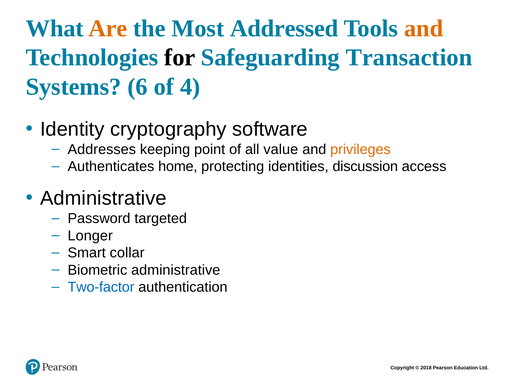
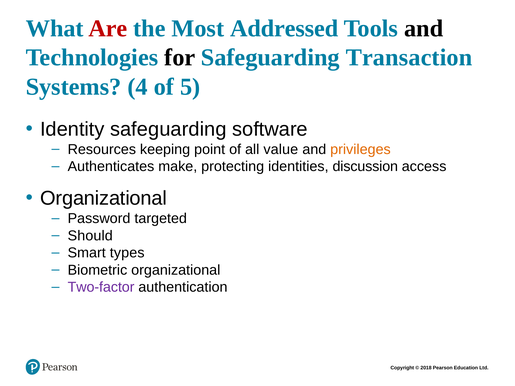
Are colour: orange -> red
and at (424, 28) colour: orange -> black
6: 6 -> 4
4: 4 -> 5
Identity cryptography: cryptography -> safeguarding
Addresses: Addresses -> Resources
home: home -> make
Administrative at (103, 198): Administrative -> Organizational
Longer: Longer -> Should
collar: collar -> types
Biometric administrative: administrative -> organizational
Two-factor colour: blue -> purple
